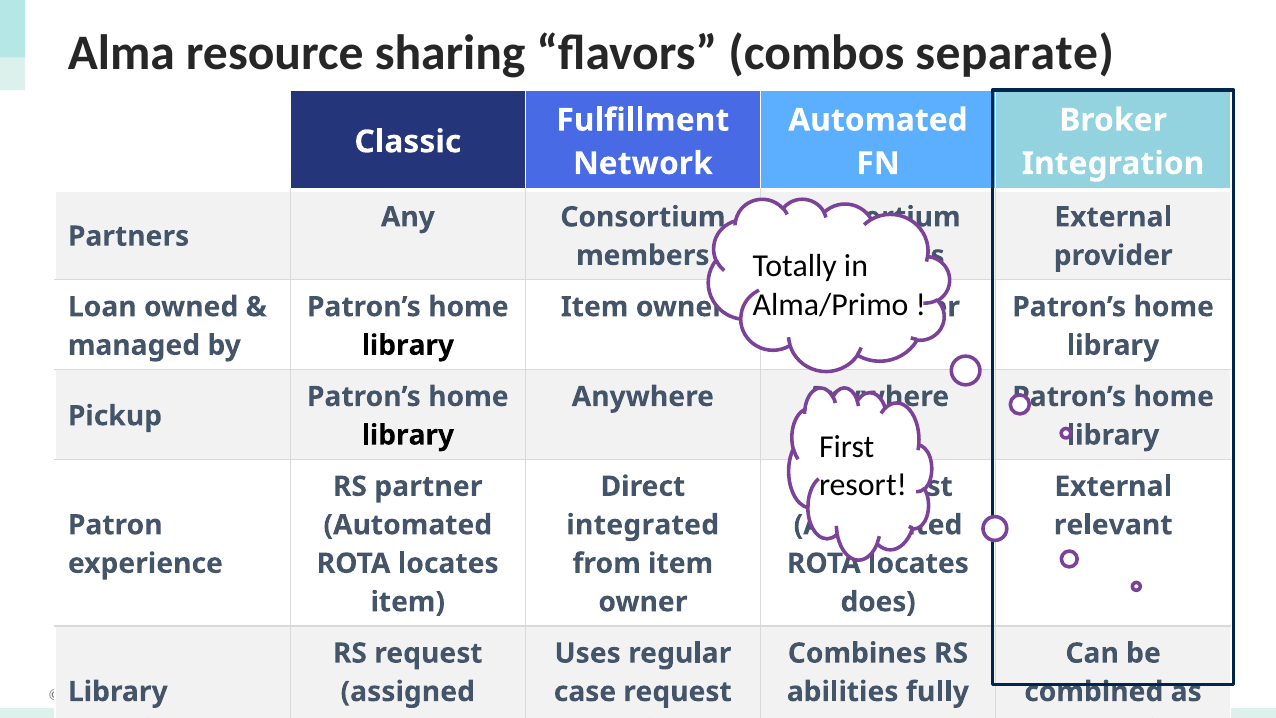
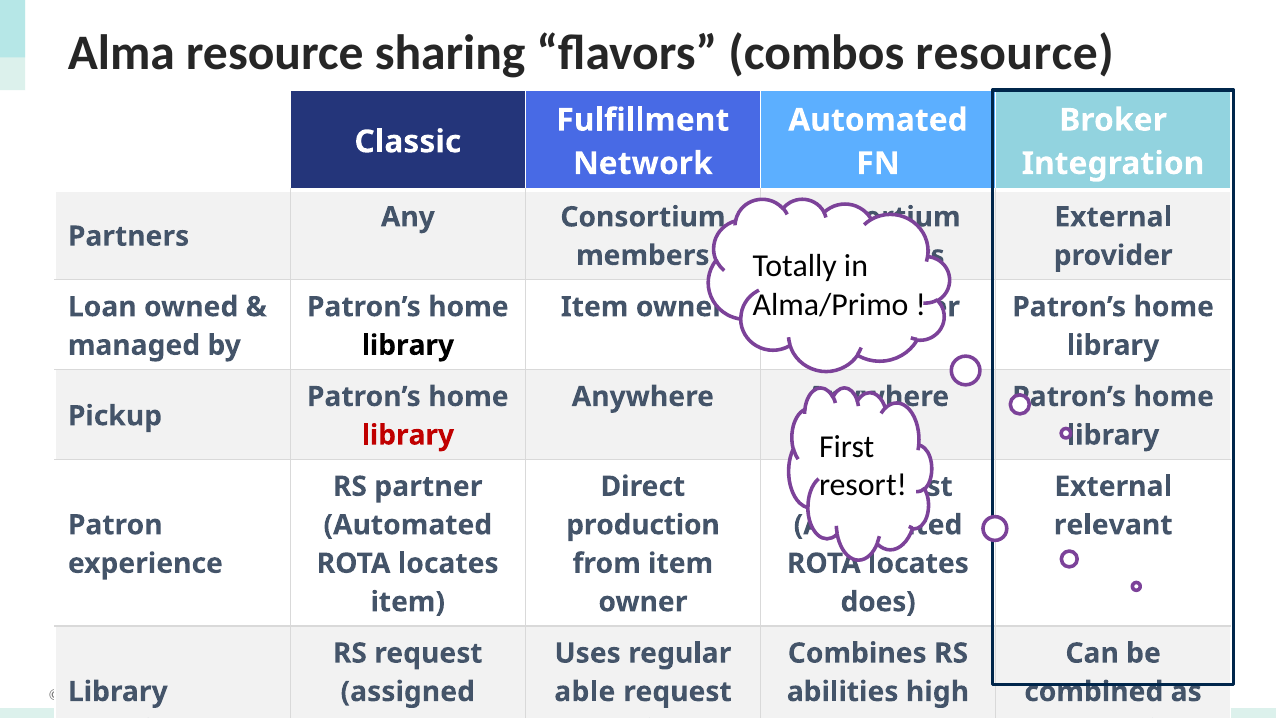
combos separate: separate -> resource
library at (408, 435) colour: black -> red
integrated: integrated -> production
case: case -> able
fully: fully -> high
